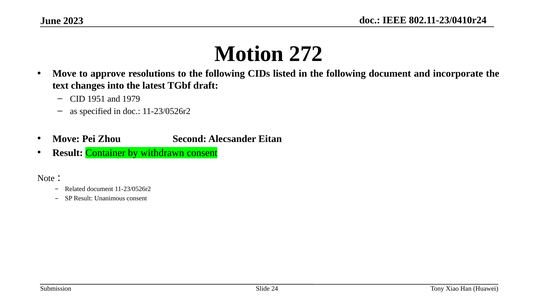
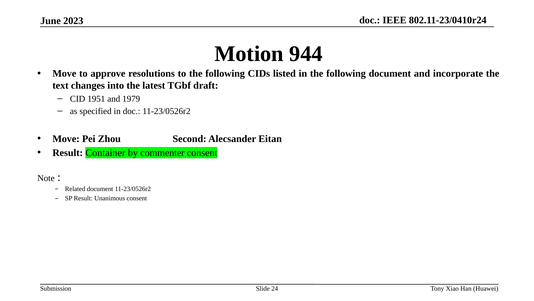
272: 272 -> 944
withdrawn: withdrawn -> commenter
